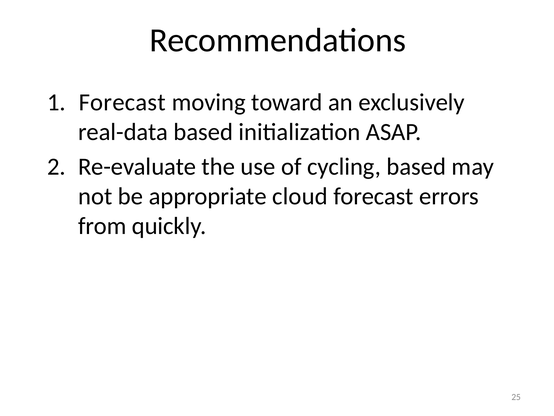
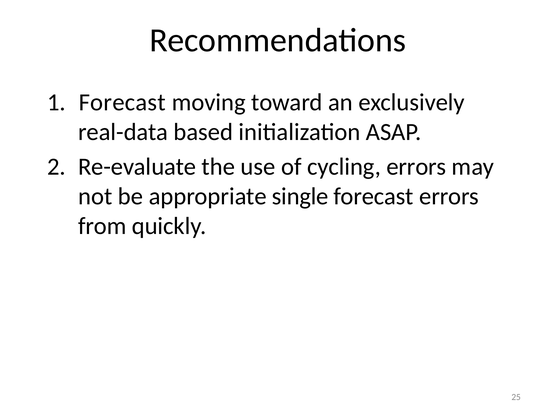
cycling based: based -> errors
cloud: cloud -> single
